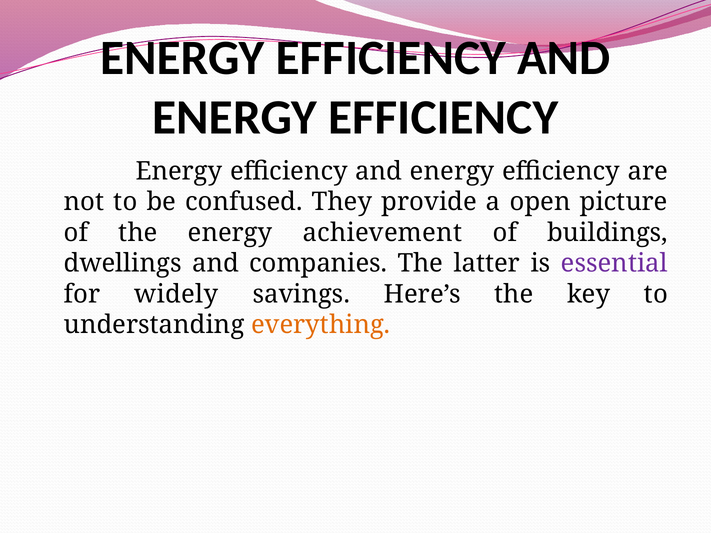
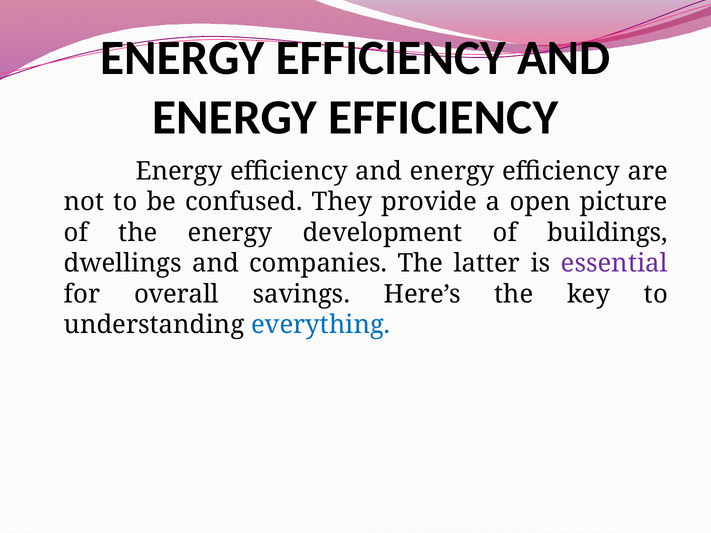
achievement: achievement -> development
widely: widely -> overall
everything colour: orange -> blue
